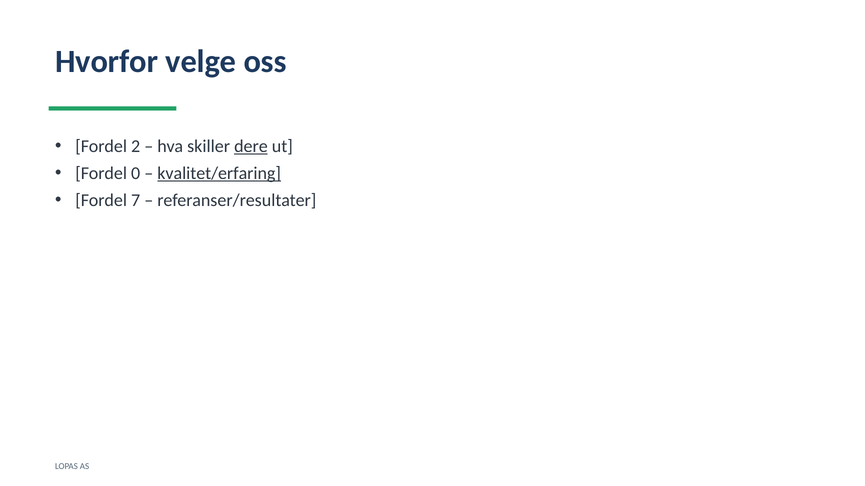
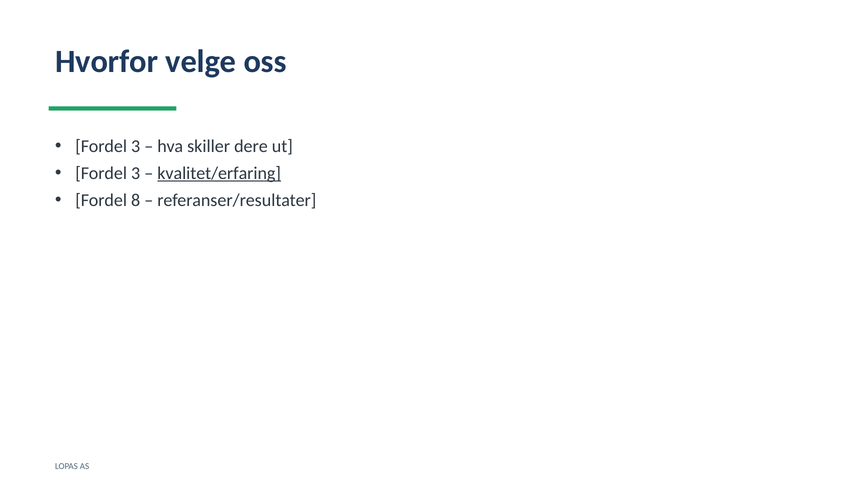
2 at (136, 147): 2 -> 3
dere underline: present -> none
0 at (136, 174): 0 -> 3
7: 7 -> 8
